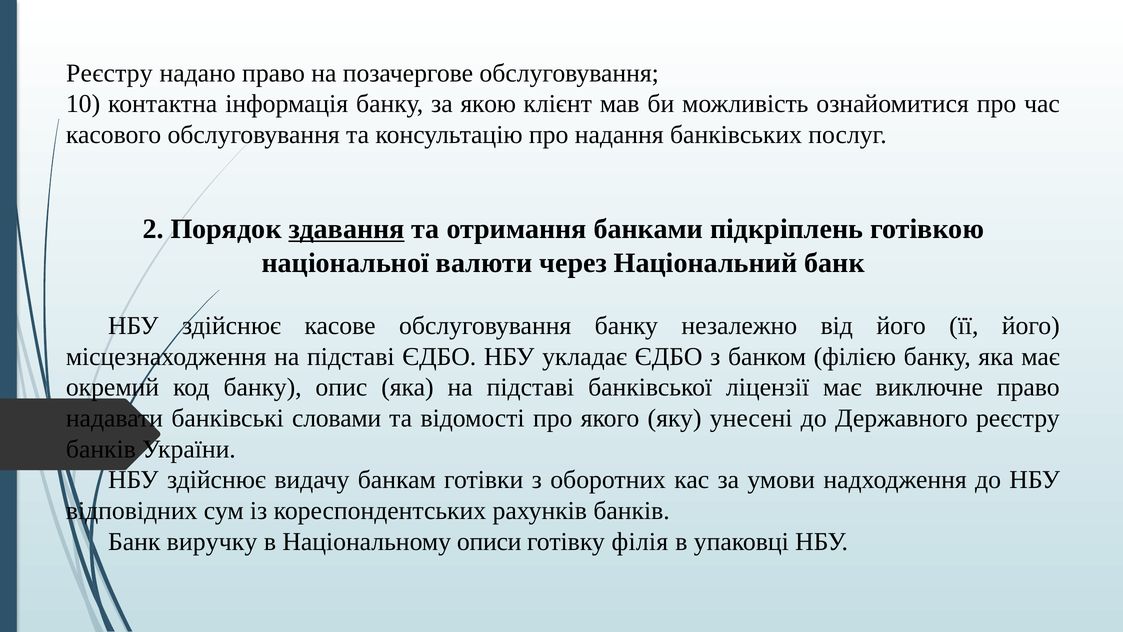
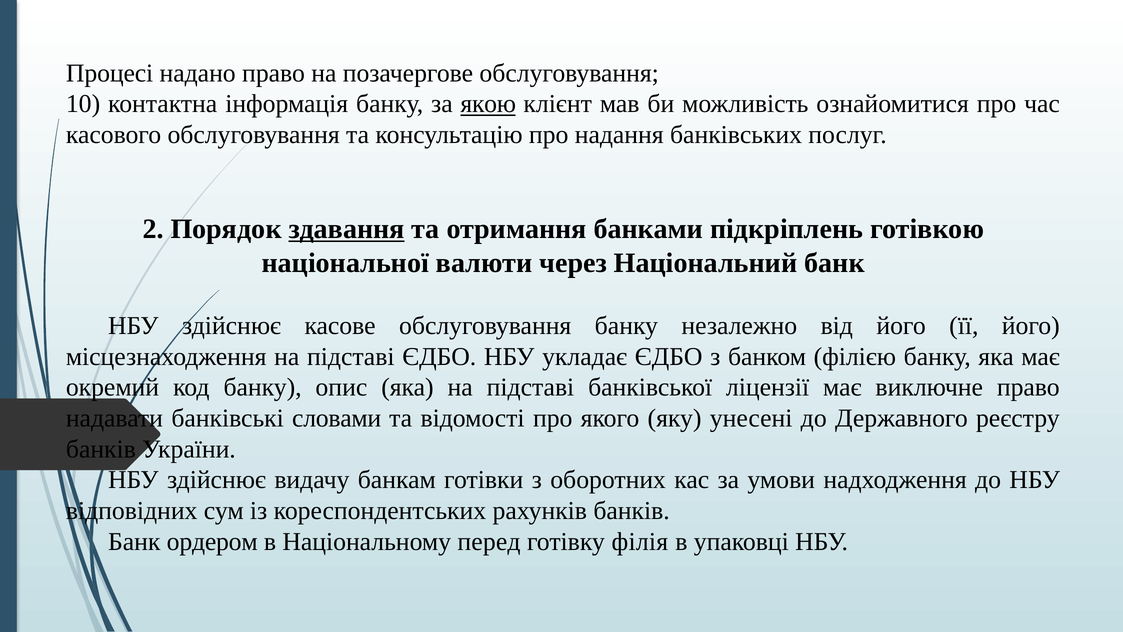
Реєстру at (109, 73): Реєстру -> Процесі
якою underline: none -> present
виручку: виручку -> ордером
описи: описи -> перед
